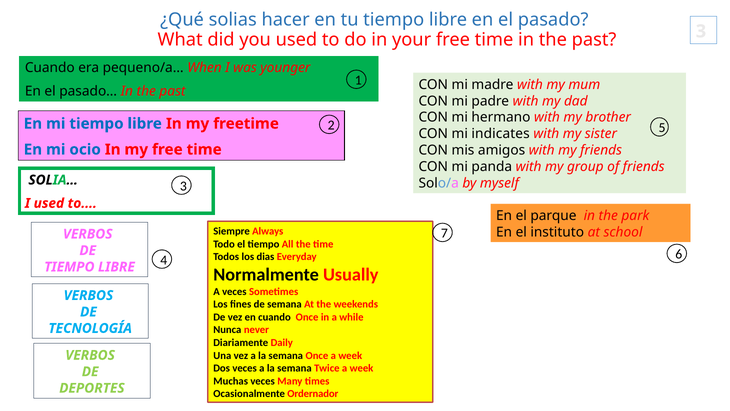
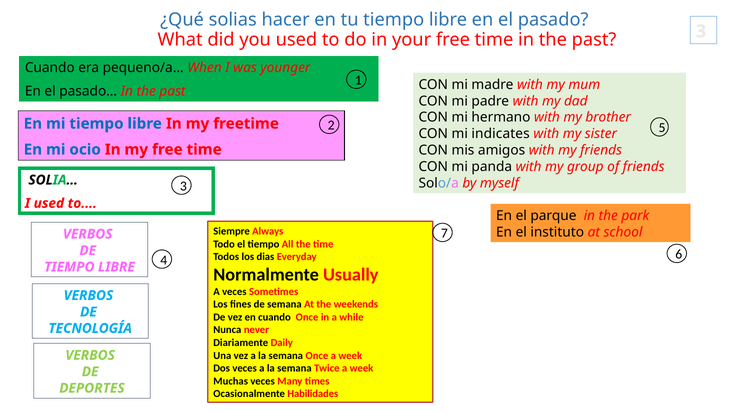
Ordernador: Ordernador -> Habilidades
